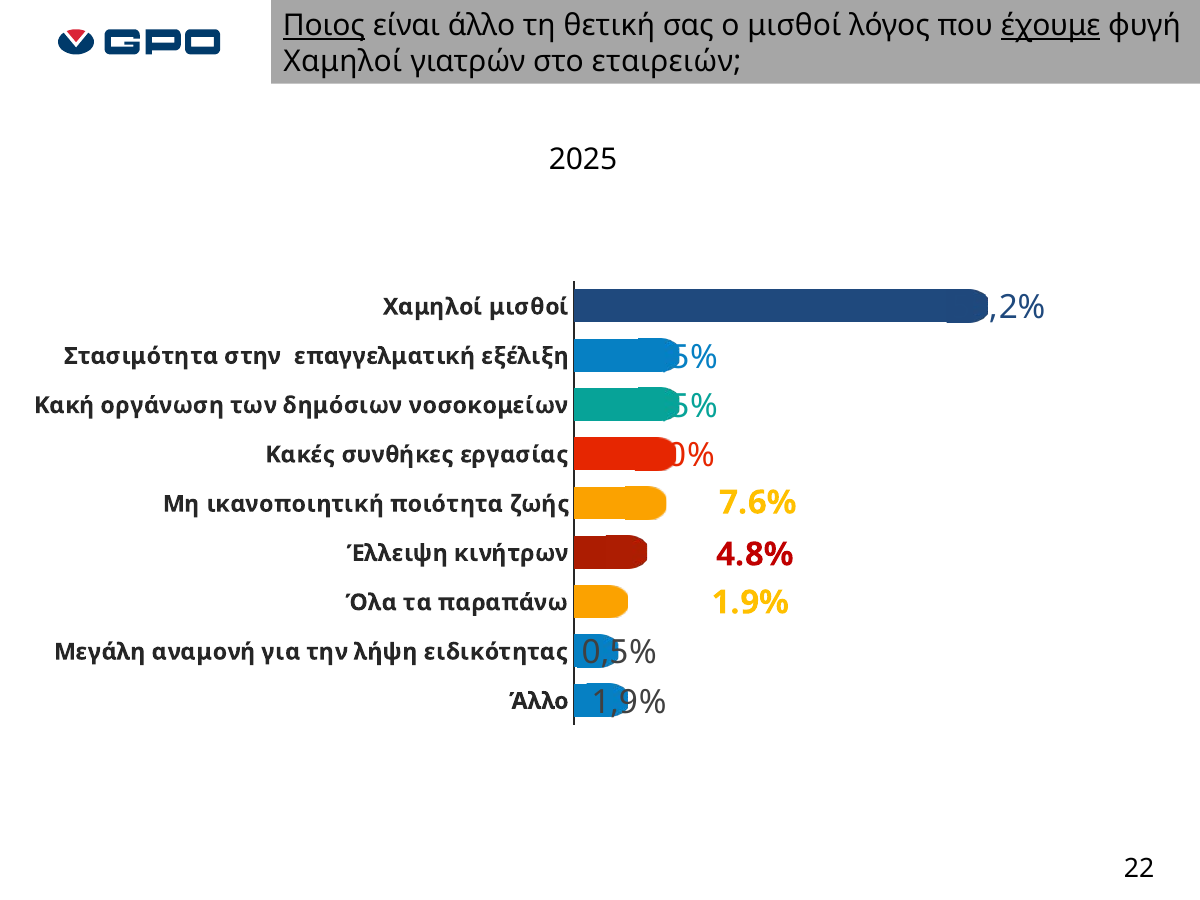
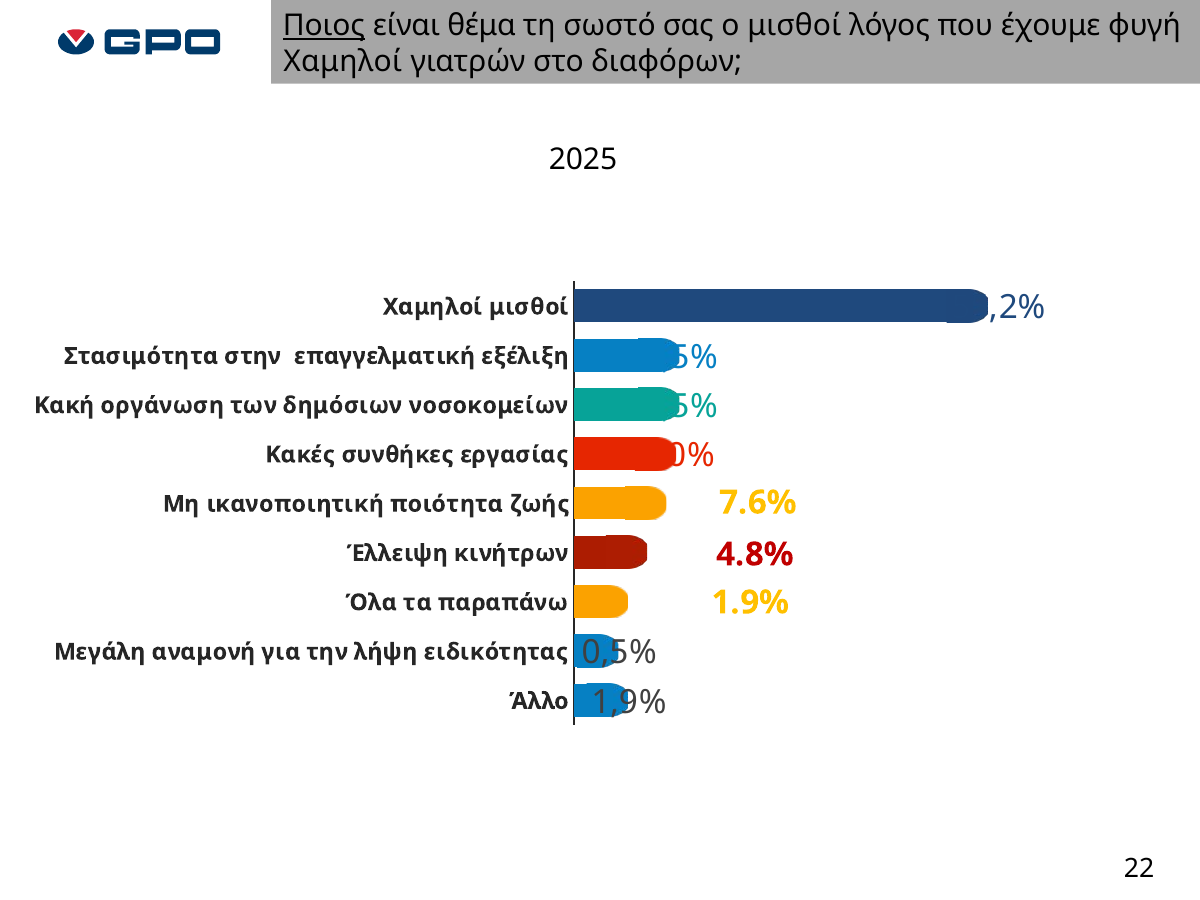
είναι άλλο: άλλο -> θέμα
θετική: θετική -> σωστό
έχουμε underline: present -> none
εταιρειών: εταιρειών -> διαφόρων
